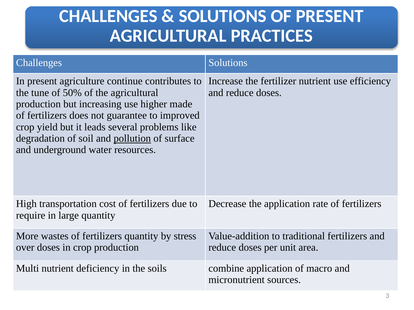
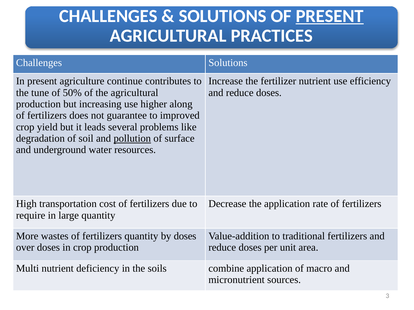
PRESENT at (330, 16) underline: none -> present
made: made -> along
by stress: stress -> doses
